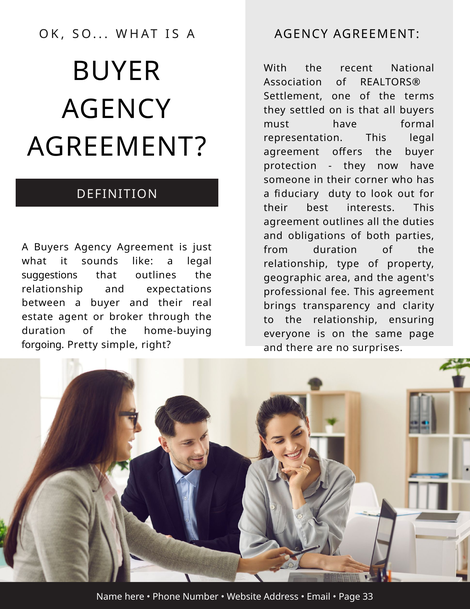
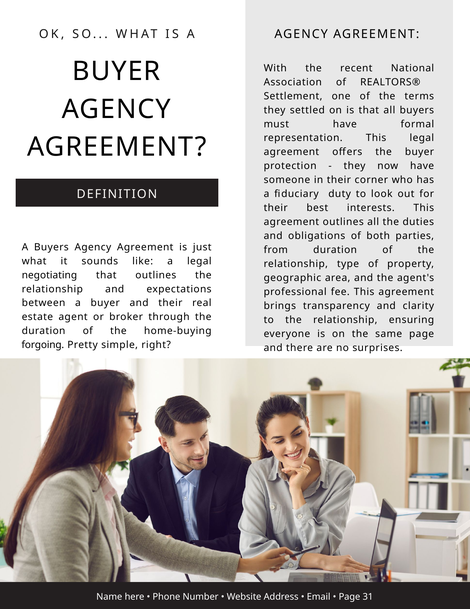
suggestions: suggestions -> negotiating
33: 33 -> 31
